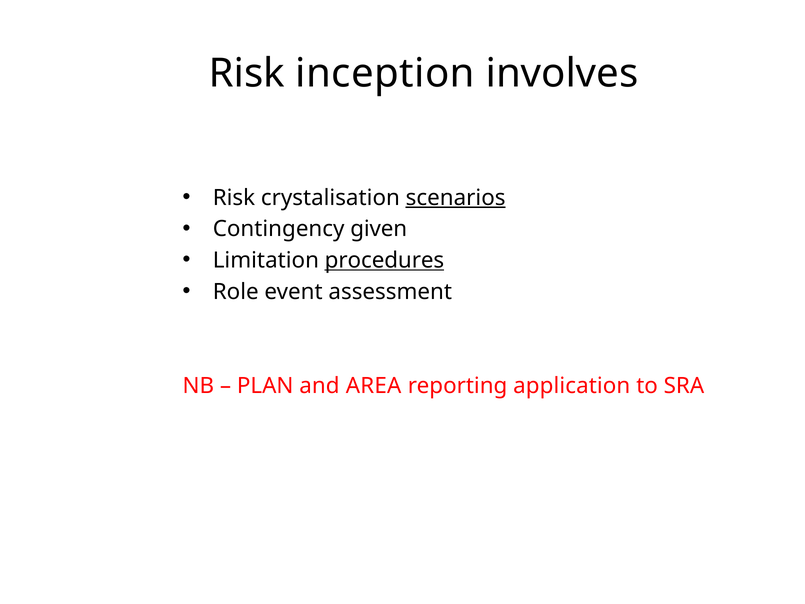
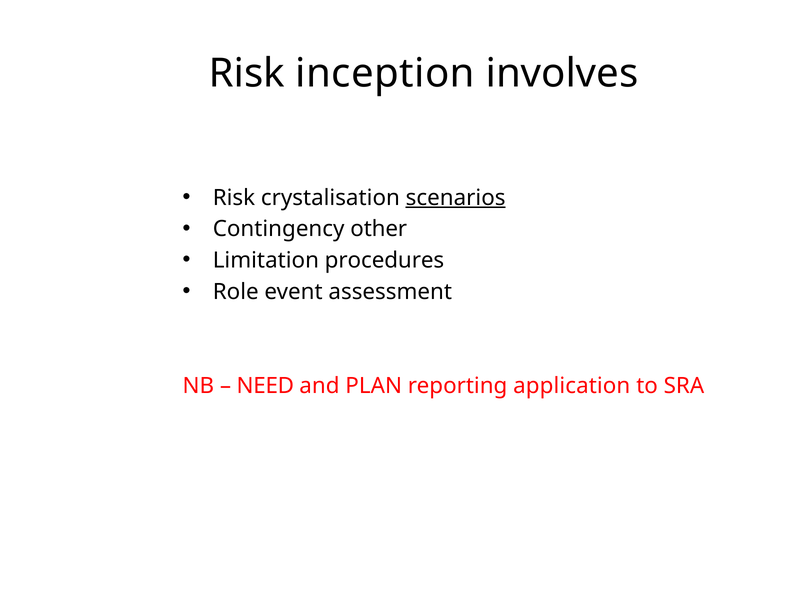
given: given -> other
procedures underline: present -> none
PLAN: PLAN -> NEED
AREA: AREA -> PLAN
